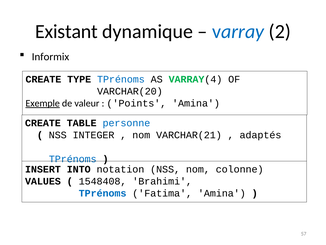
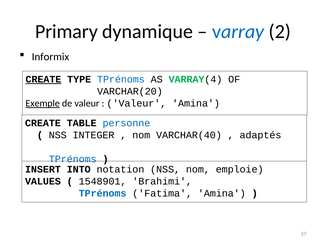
Existant: Existant -> Primary
CREATE at (43, 79) underline: none -> present
Points at (136, 103): Points -> Valeur
VARCHAR(21: VARCHAR(21 -> VARCHAR(40
colonne: colonne -> emploie
1548408: 1548408 -> 1548901
